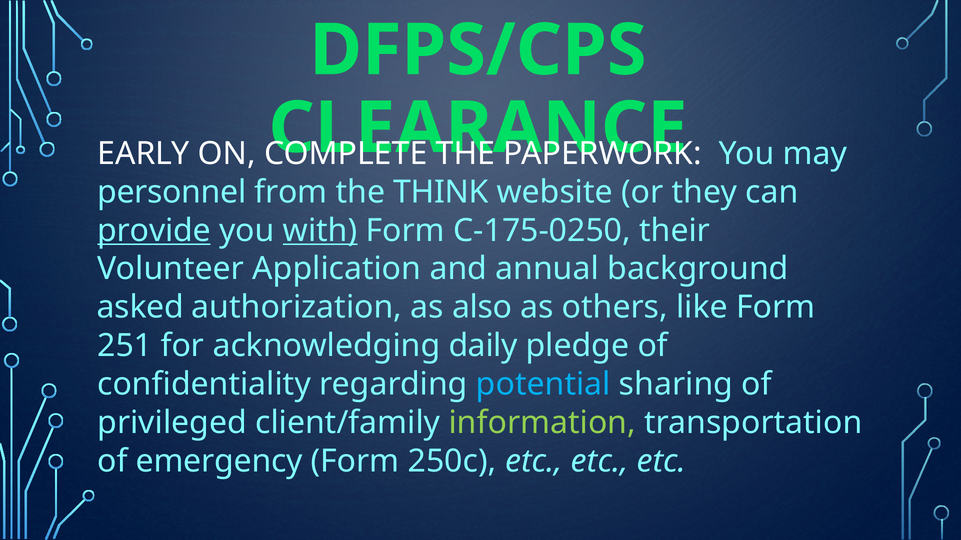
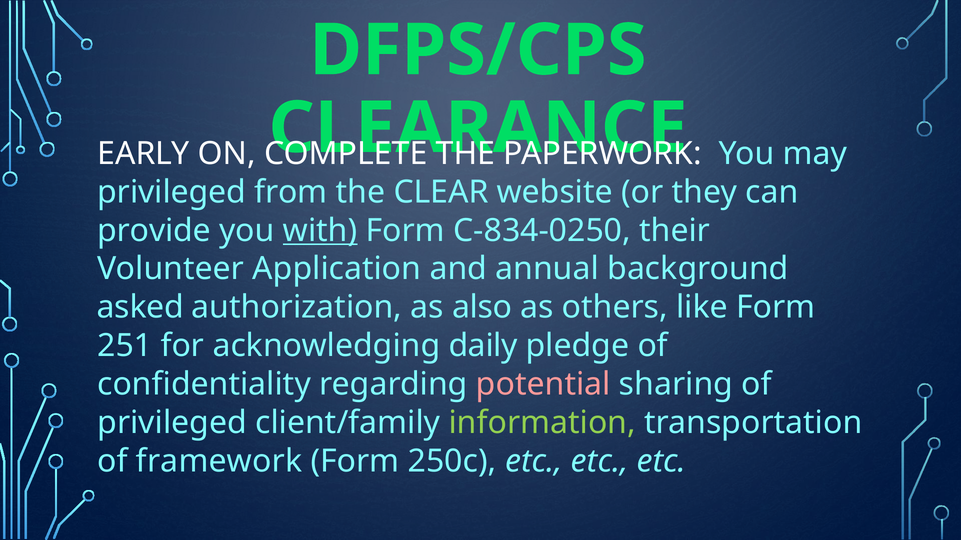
personnel at (172, 192): personnel -> privileged
THINK: THINK -> CLEAR
provide underline: present -> none
C-175-0250: C-175-0250 -> C-834-0250
potential colour: light blue -> pink
emergency: emergency -> framework
